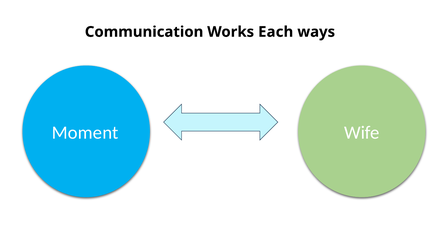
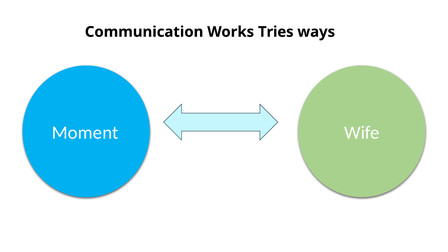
Each: Each -> Tries
